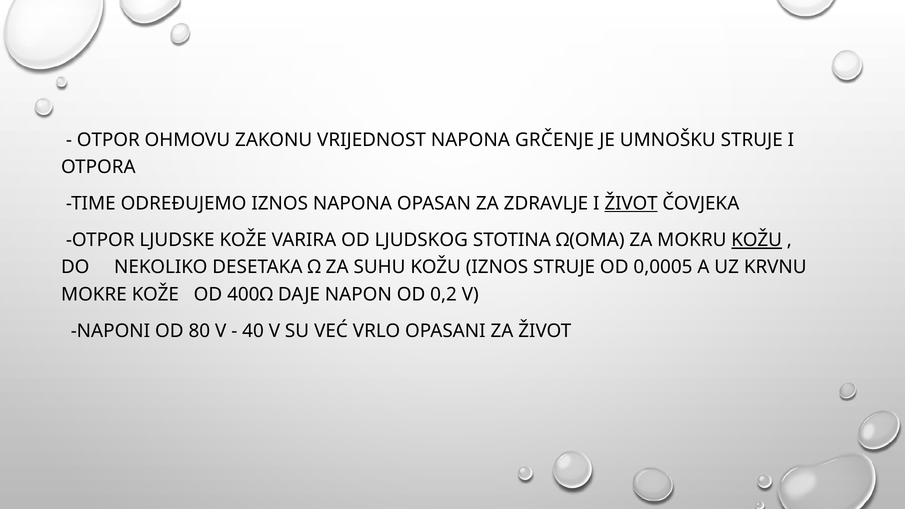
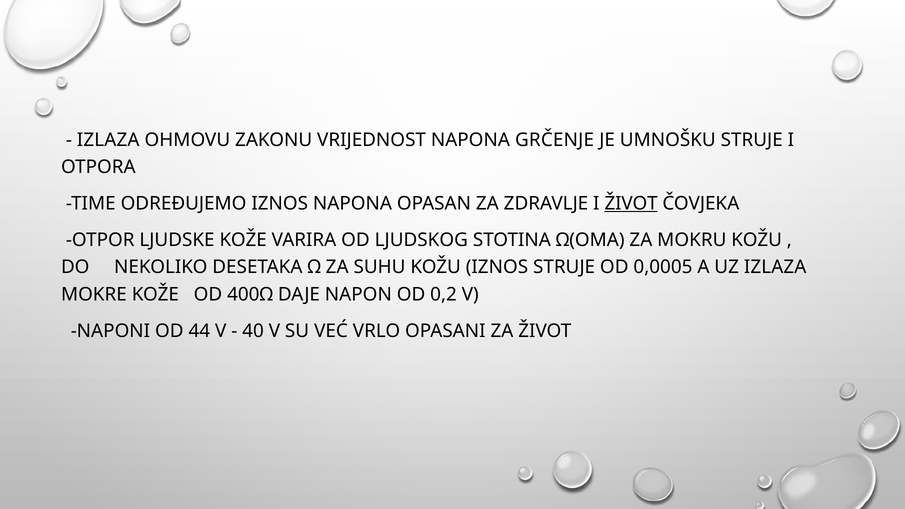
OTPOR at (108, 140): OTPOR -> IZLAZA
KOŽU at (757, 240) underline: present -> none
UZ KRVNU: KRVNU -> IZLAZA
80: 80 -> 44
